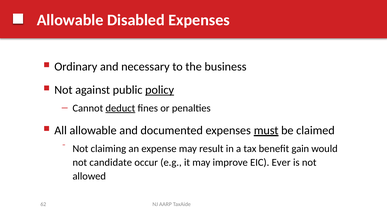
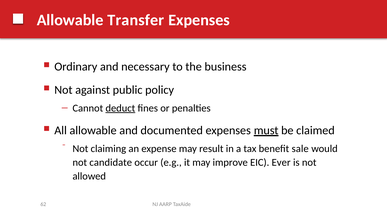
Disabled: Disabled -> Transfer
policy underline: present -> none
gain: gain -> sale
